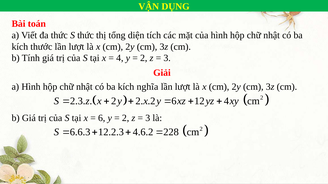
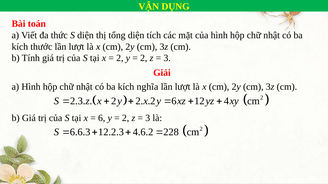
S thức: thức -> diện
4 at (120, 58): 4 -> 2
